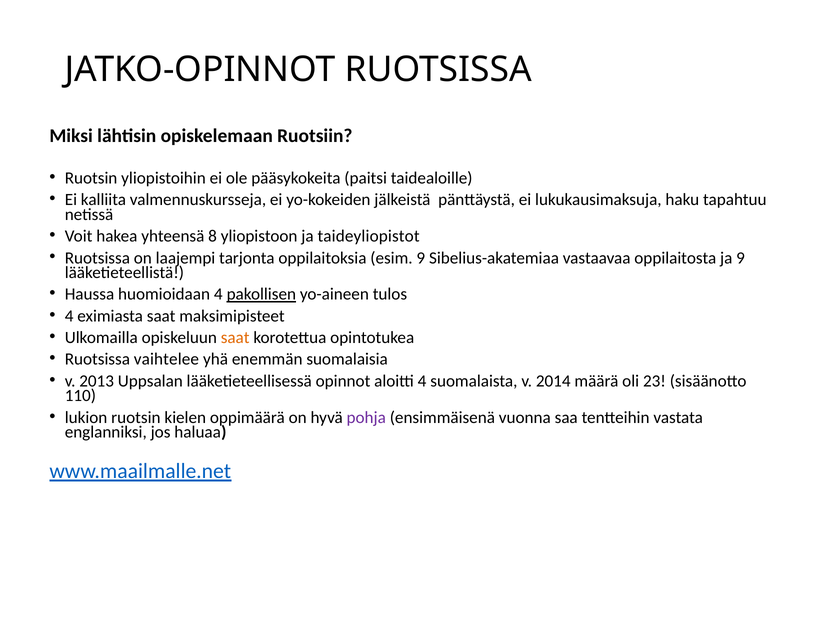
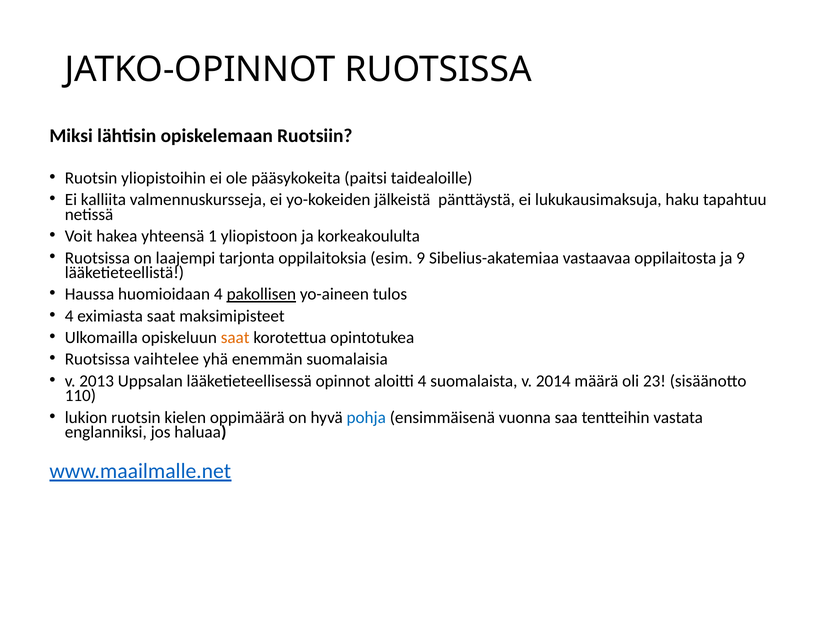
8: 8 -> 1
taideyliopistot: taideyliopistot -> korkeakoululta
pohja colour: purple -> blue
